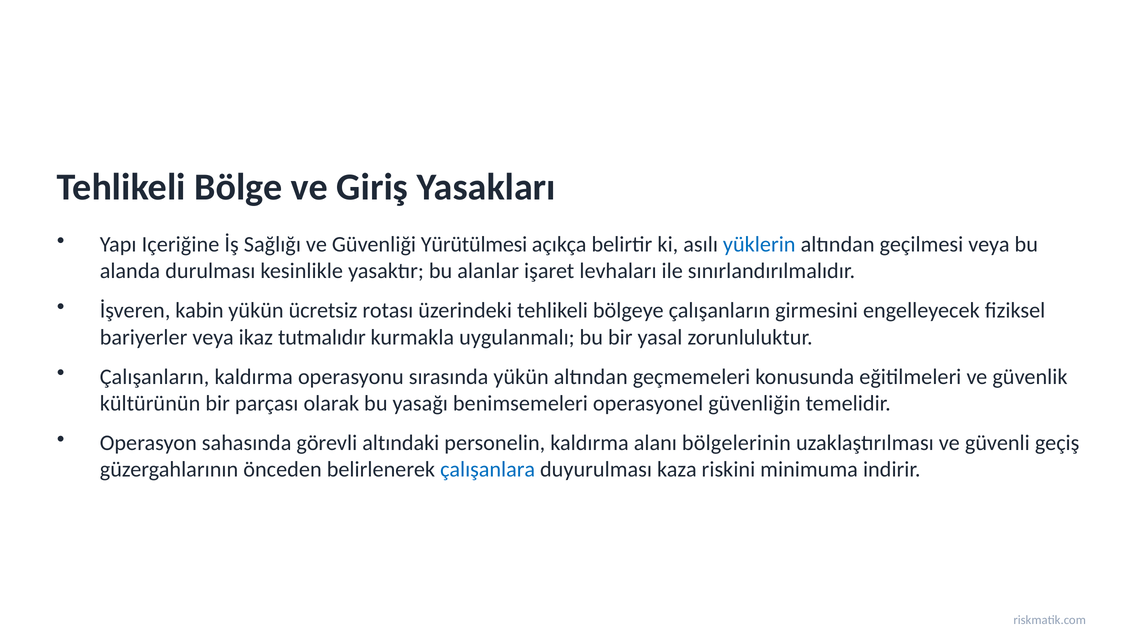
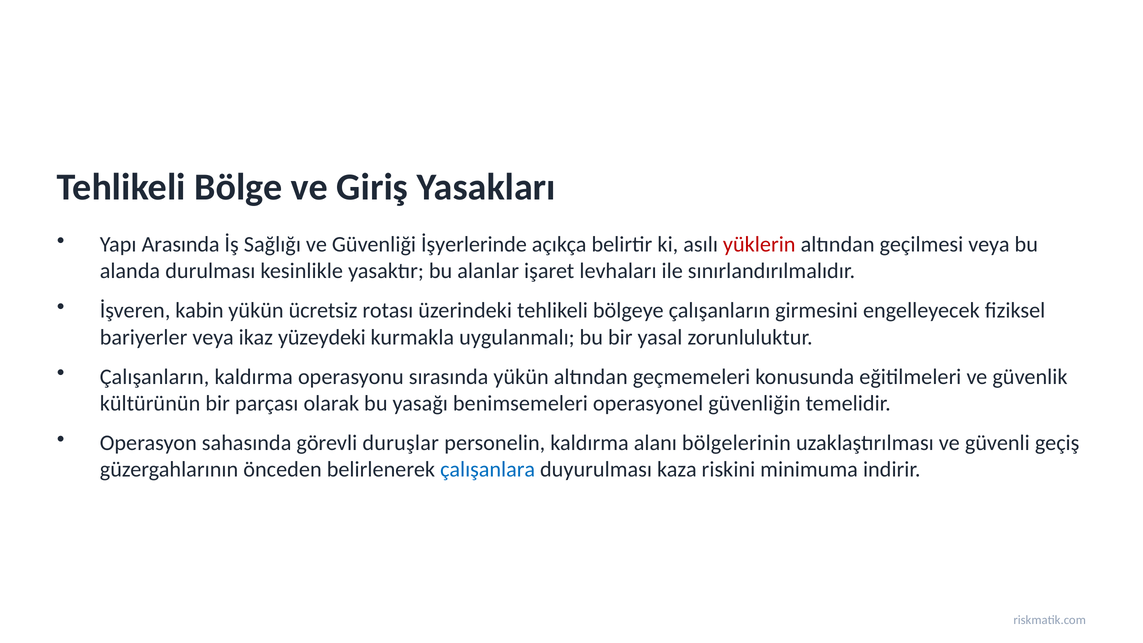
Içeriğine: Içeriğine -> Arasında
Yürütülmesi: Yürütülmesi -> İşyerlerinde
yüklerin colour: blue -> red
tutmalıdır: tutmalıdır -> yüzeydeki
altındaki: altındaki -> duruşlar
